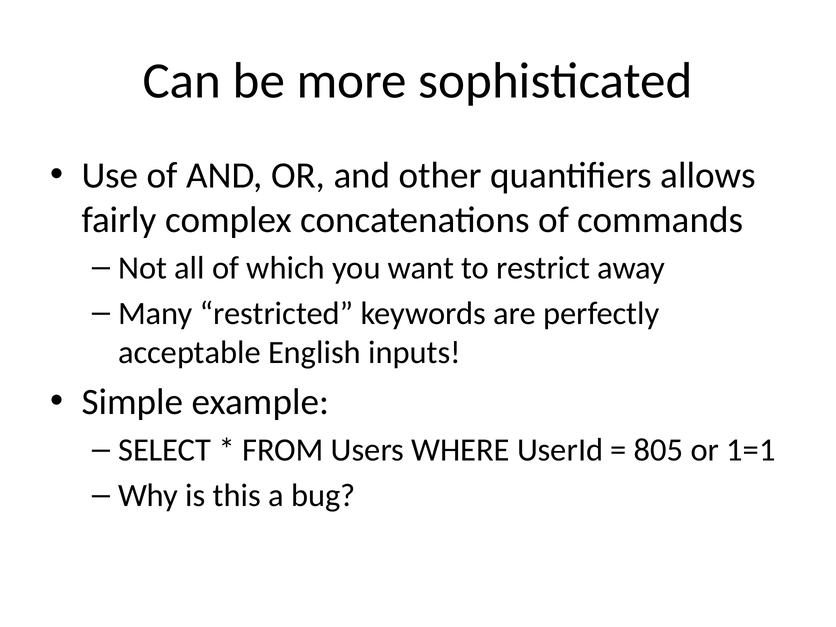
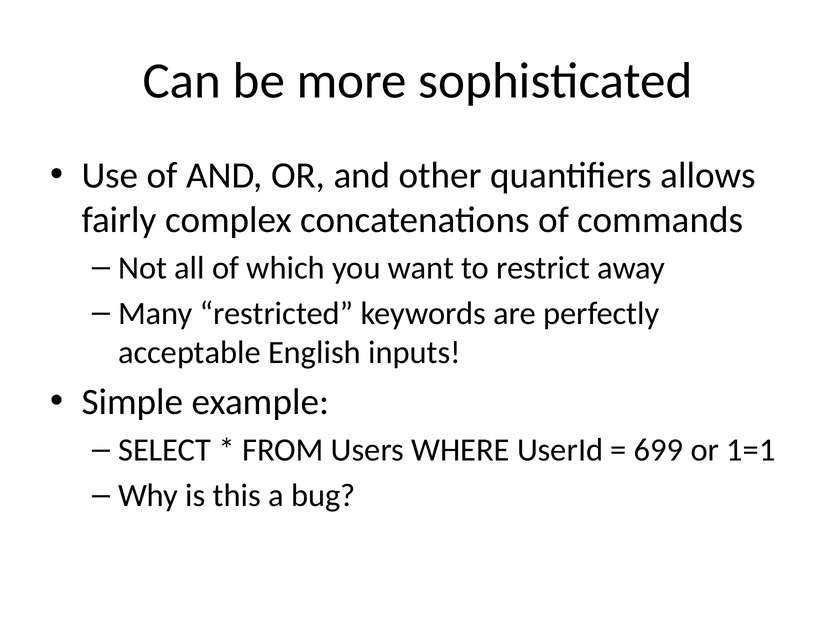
805: 805 -> 699
